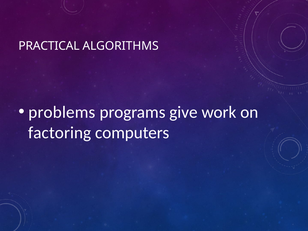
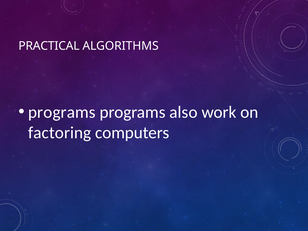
problems at (62, 112): problems -> programs
give: give -> also
